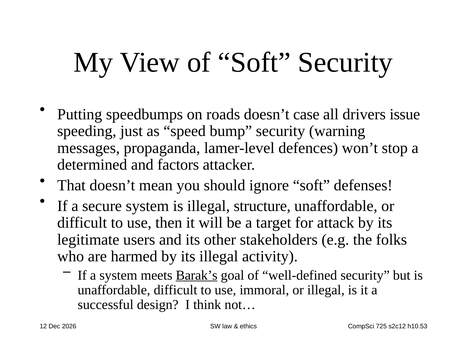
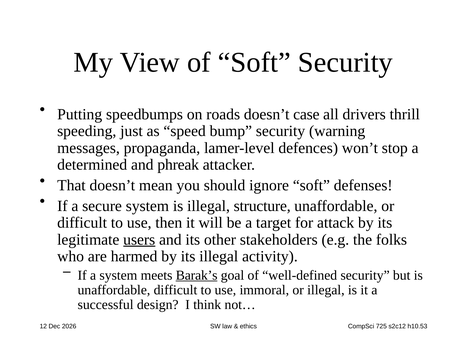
issue: issue -> thrill
factors: factors -> phreak
users underline: none -> present
